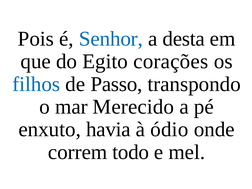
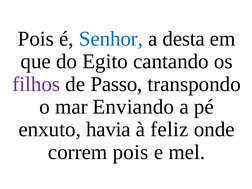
corações: corações -> cantando
filhos colour: blue -> purple
Merecido: Merecido -> Enviando
ódio: ódio -> feliz
correm todo: todo -> pois
